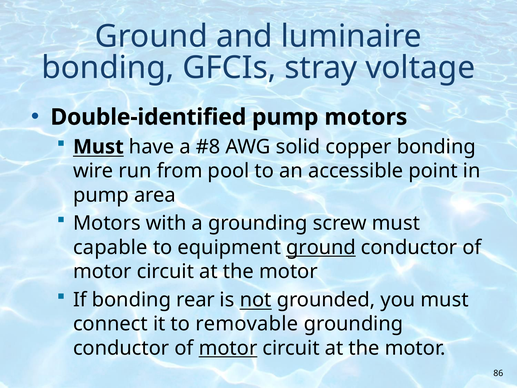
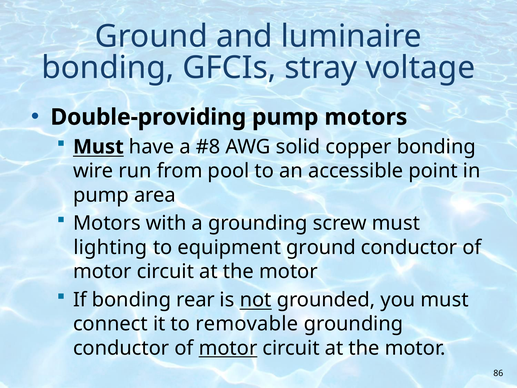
Double-identified: Double-identified -> Double-providing
capable: capable -> lighting
ground at (321, 247) underline: present -> none
